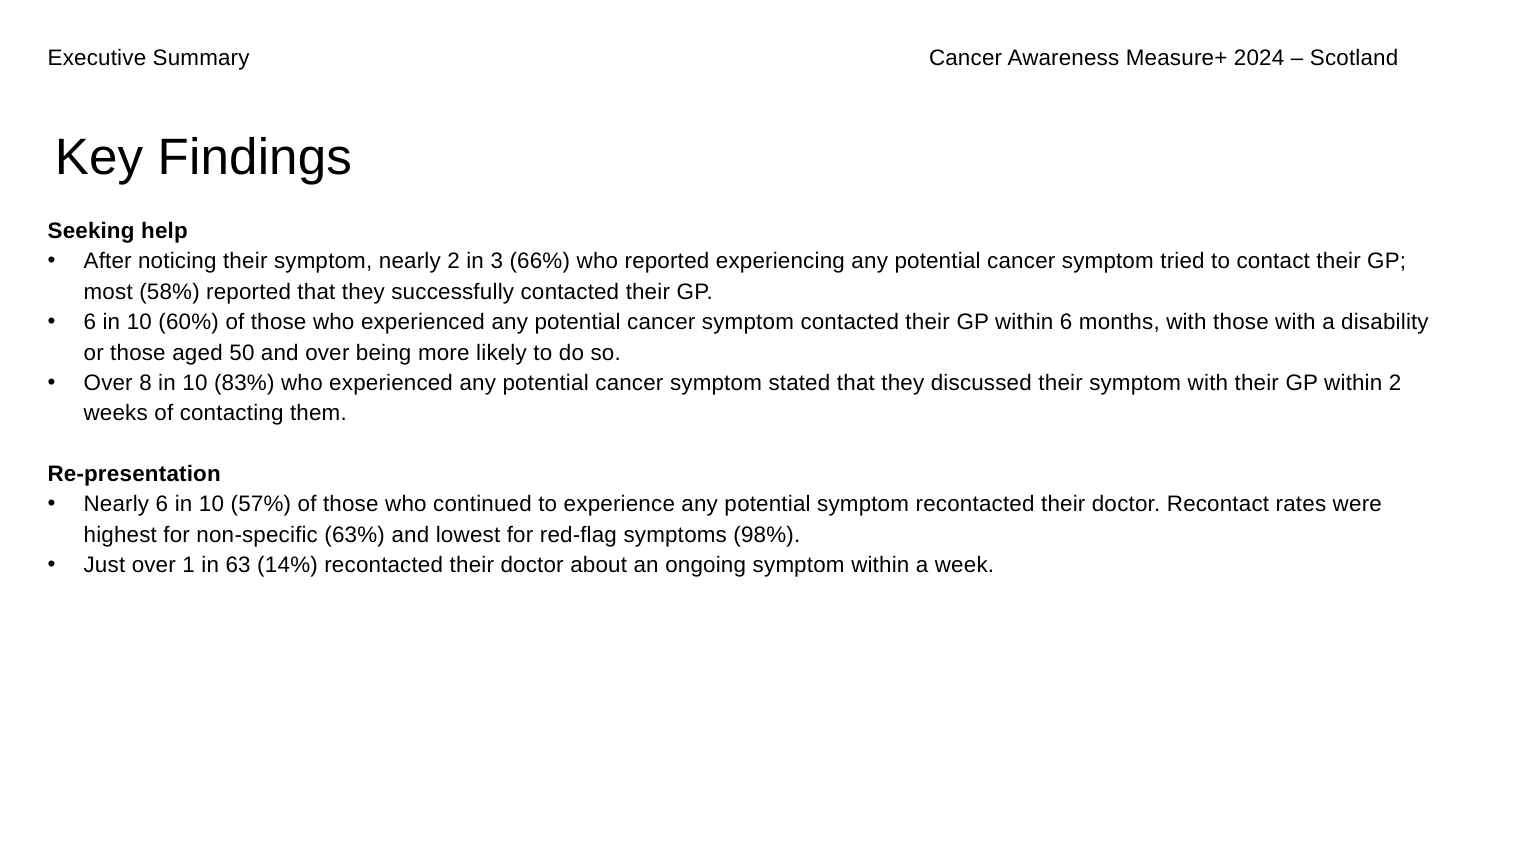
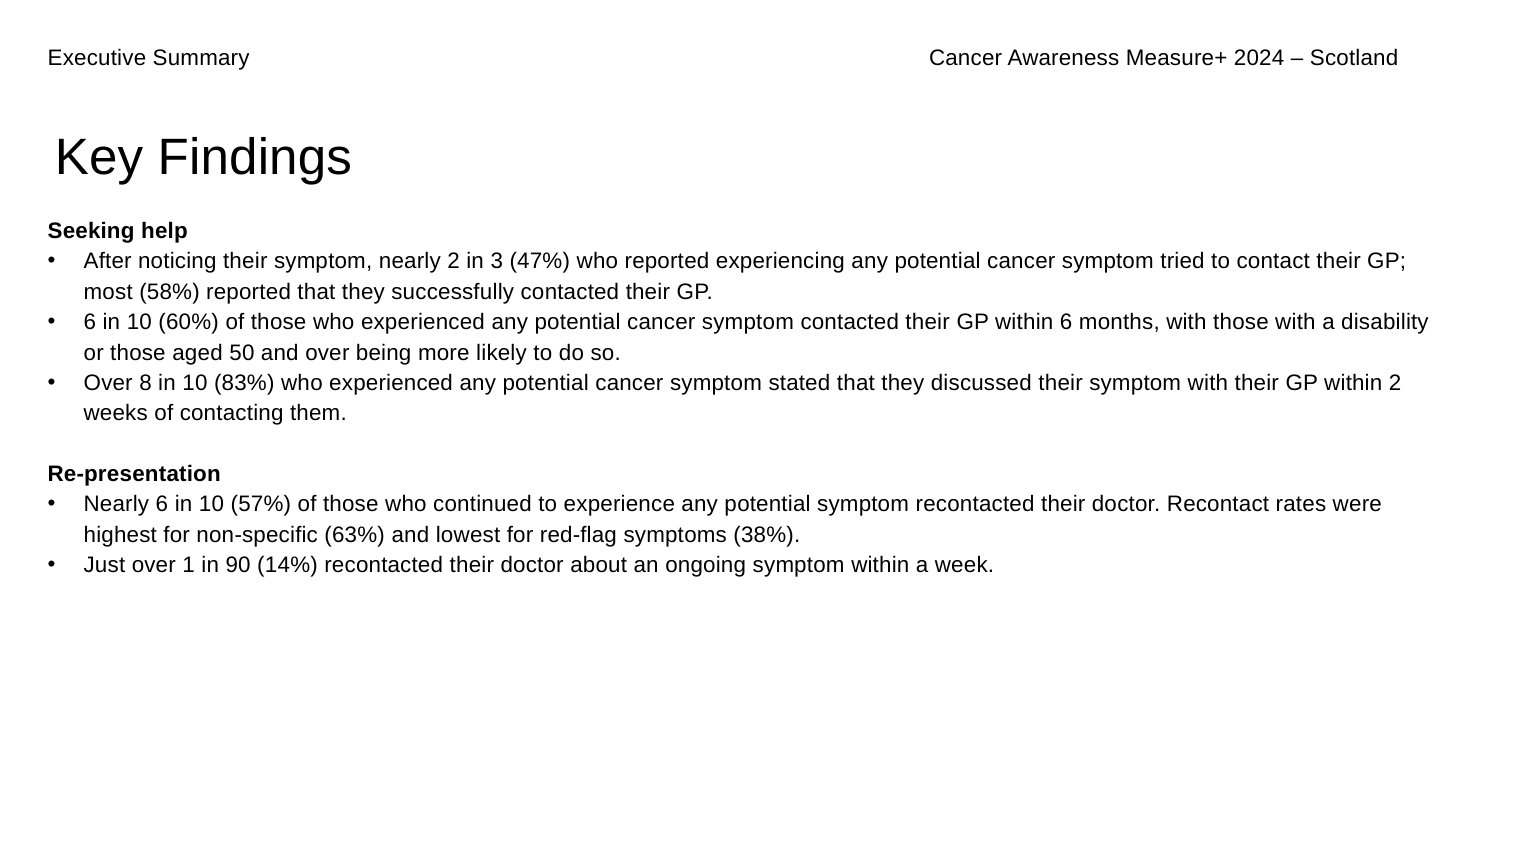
66%: 66% -> 47%
98%: 98% -> 38%
63: 63 -> 90
